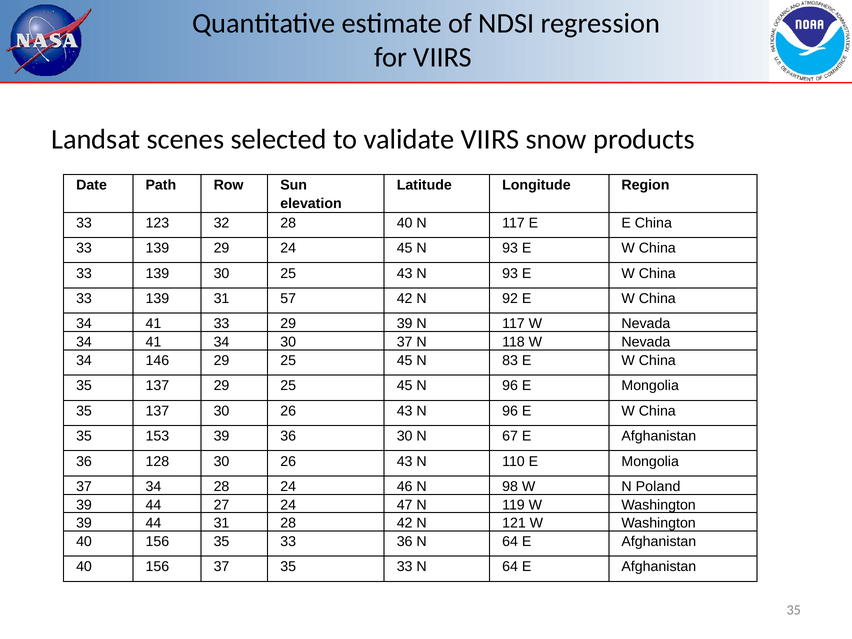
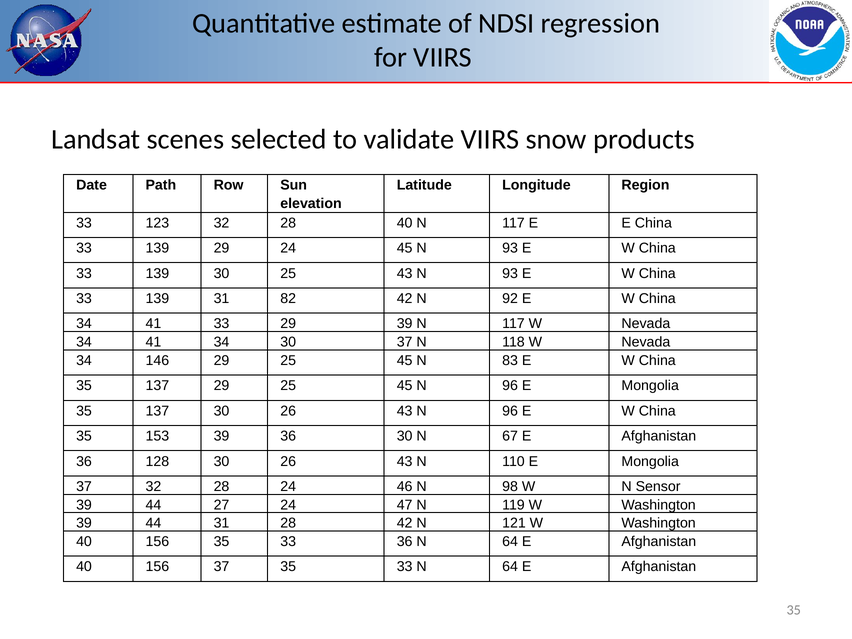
57: 57 -> 82
37 34: 34 -> 32
Poland: Poland -> Sensor
